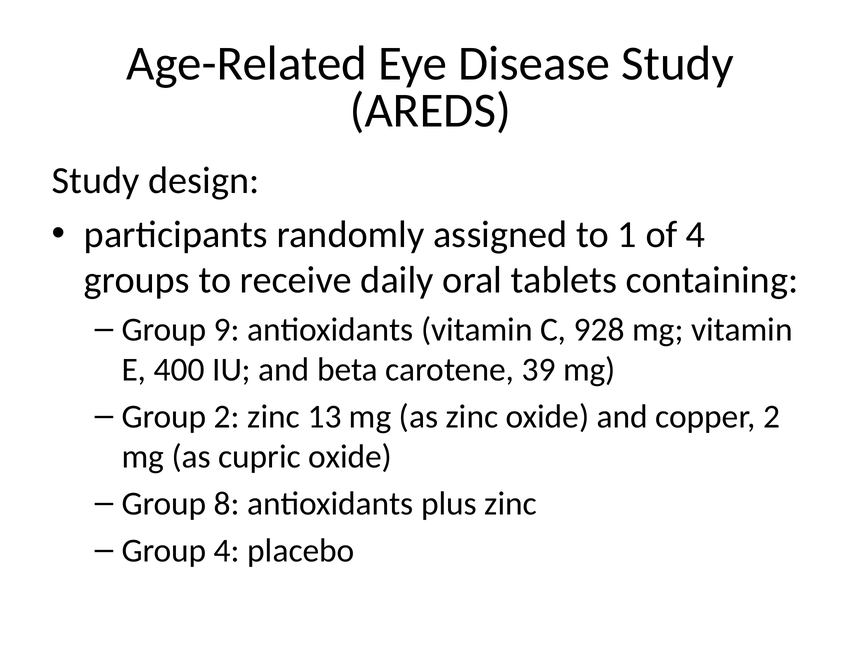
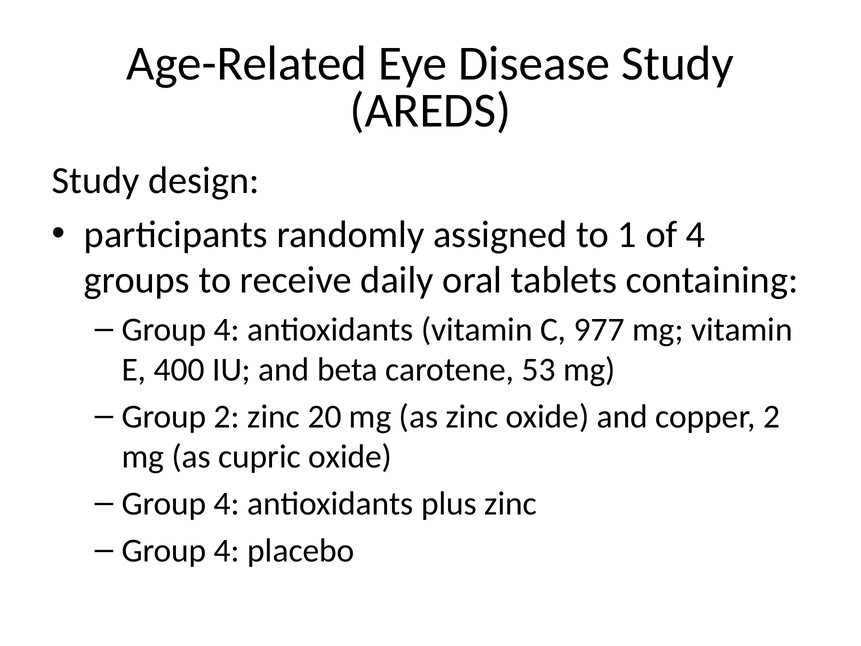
9 at (227, 330): 9 -> 4
928: 928 -> 977
39: 39 -> 53
13: 13 -> 20
8 at (227, 503): 8 -> 4
